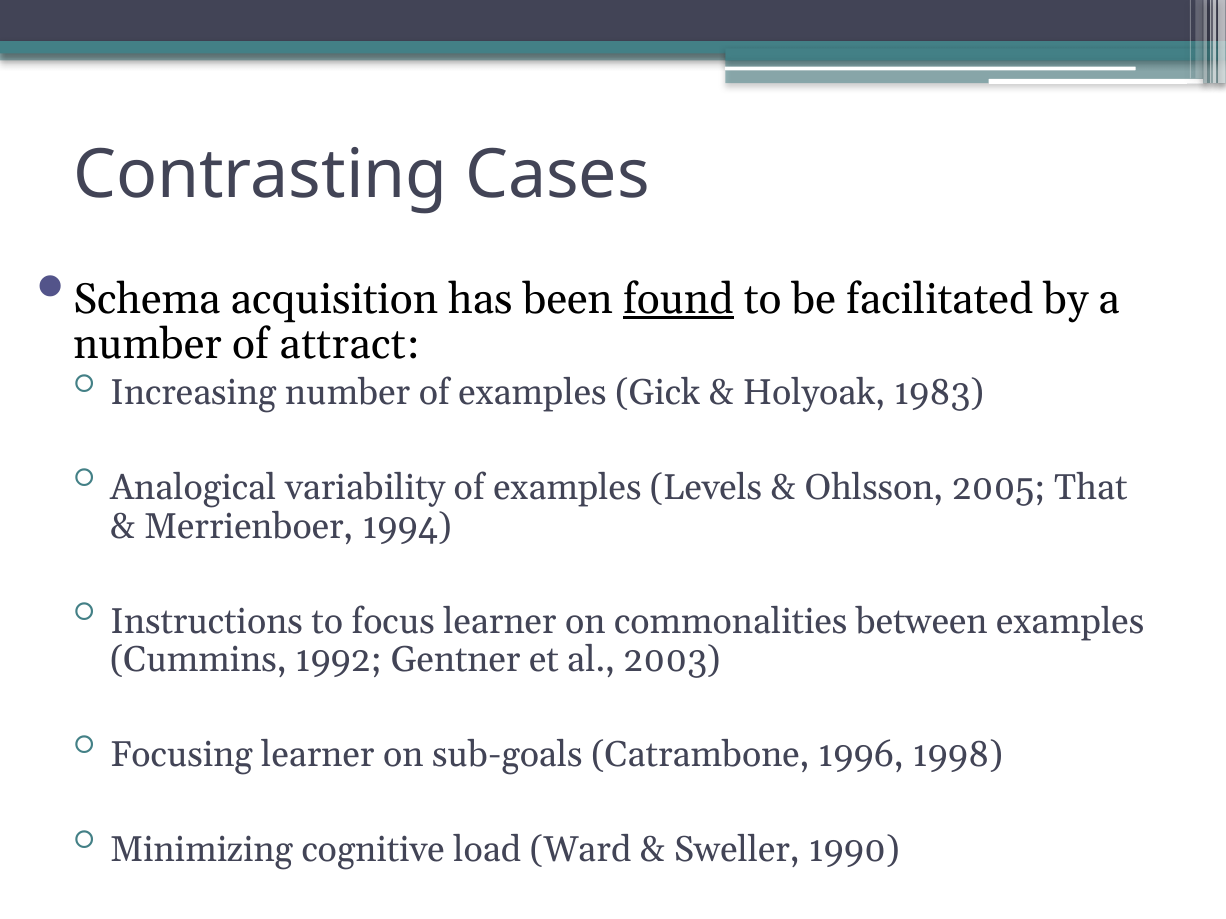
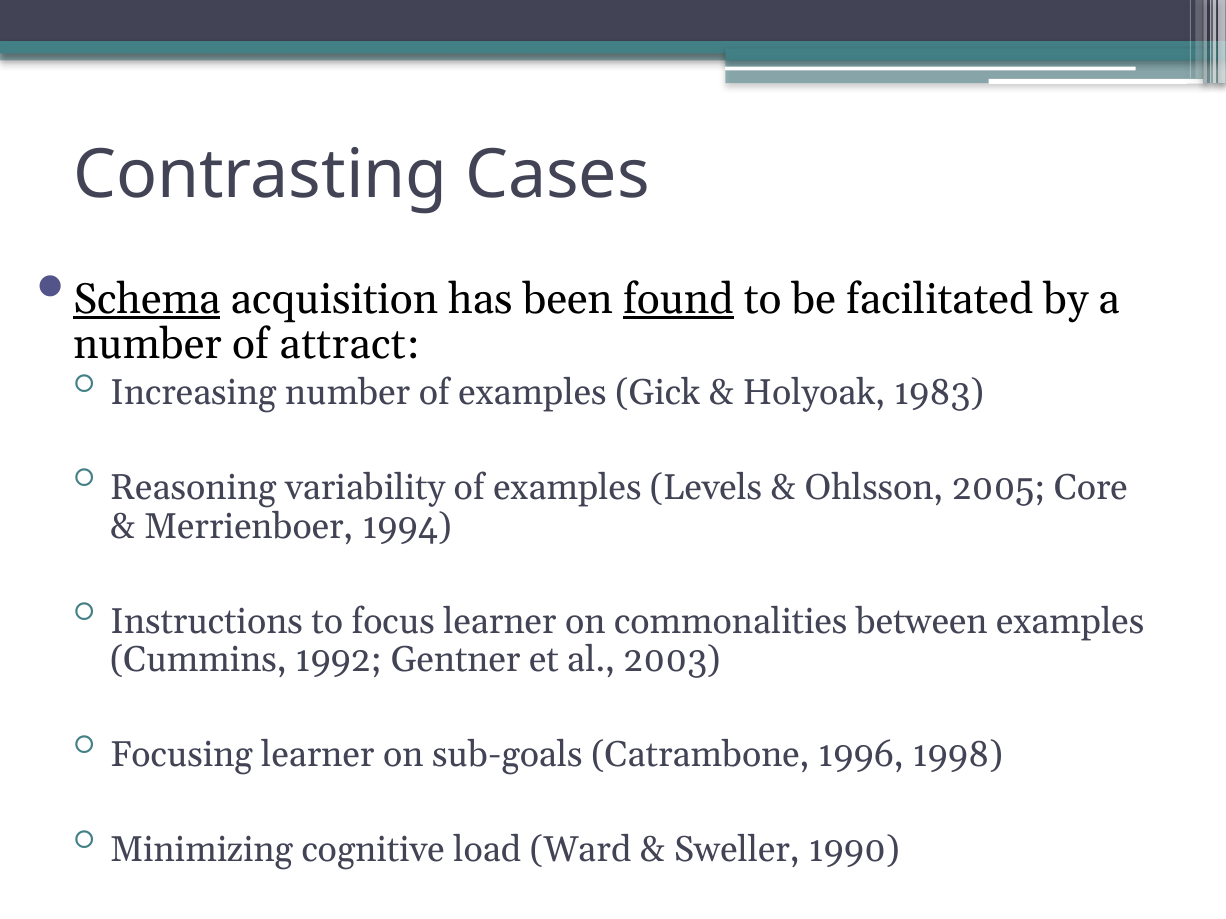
Schema underline: none -> present
Analogical: Analogical -> Reasoning
That: That -> Core
